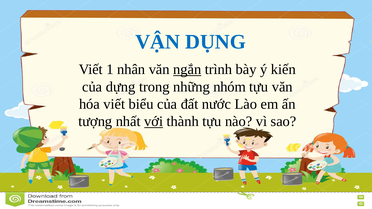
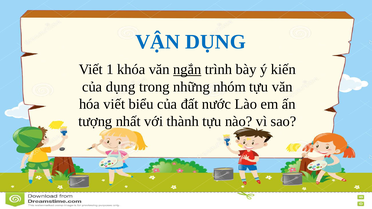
nhân: nhân -> khóa
của dựng: dựng -> dụng
với underline: present -> none
